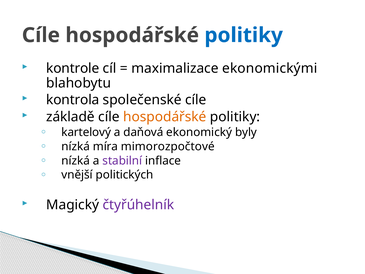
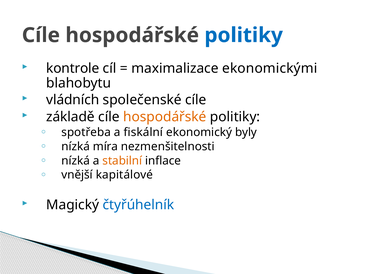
kontrola: kontrola -> vládních
kartelový: kartelový -> spotřeba
daňová: daňová -> fiskální
mimorozpočtové: mimorozpočtové -> nezmenšitelnosti
stabilní colour: purple -> orange
politických: politických -> kapitálové
čtyřúhelník colour: purple -> blue
